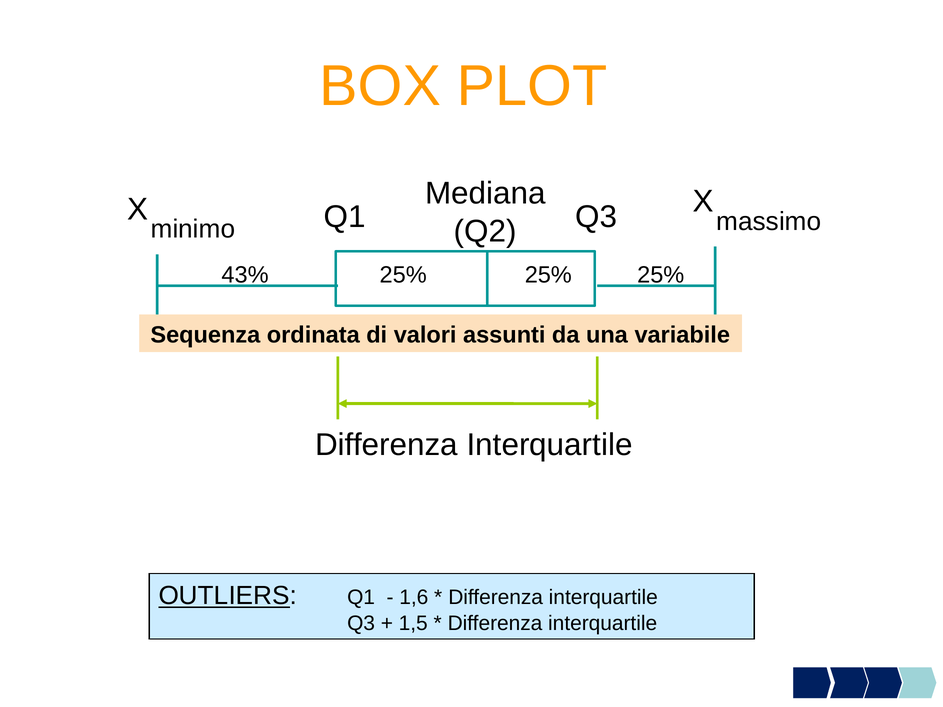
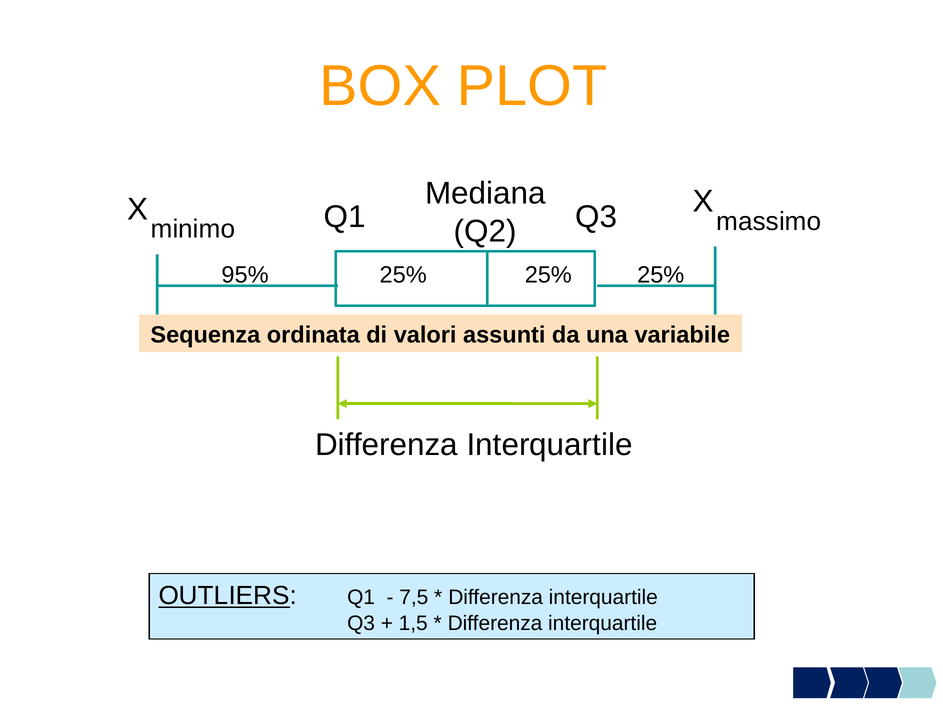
43%: 43% -> 95%
1,6: 1,6 -> 7,5
